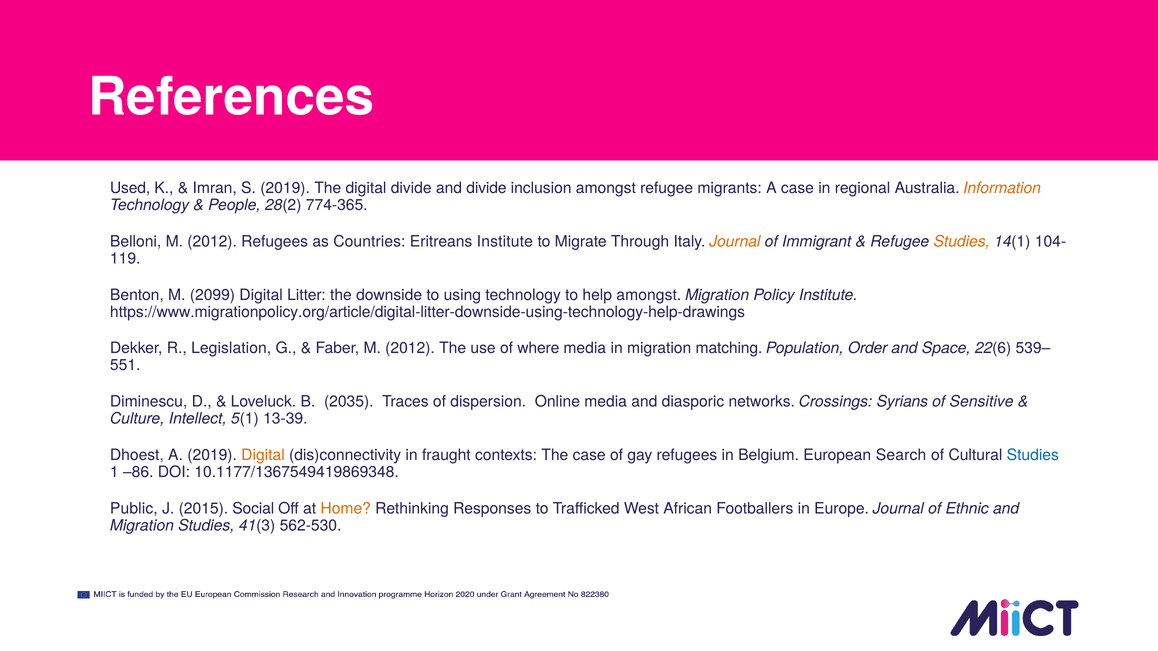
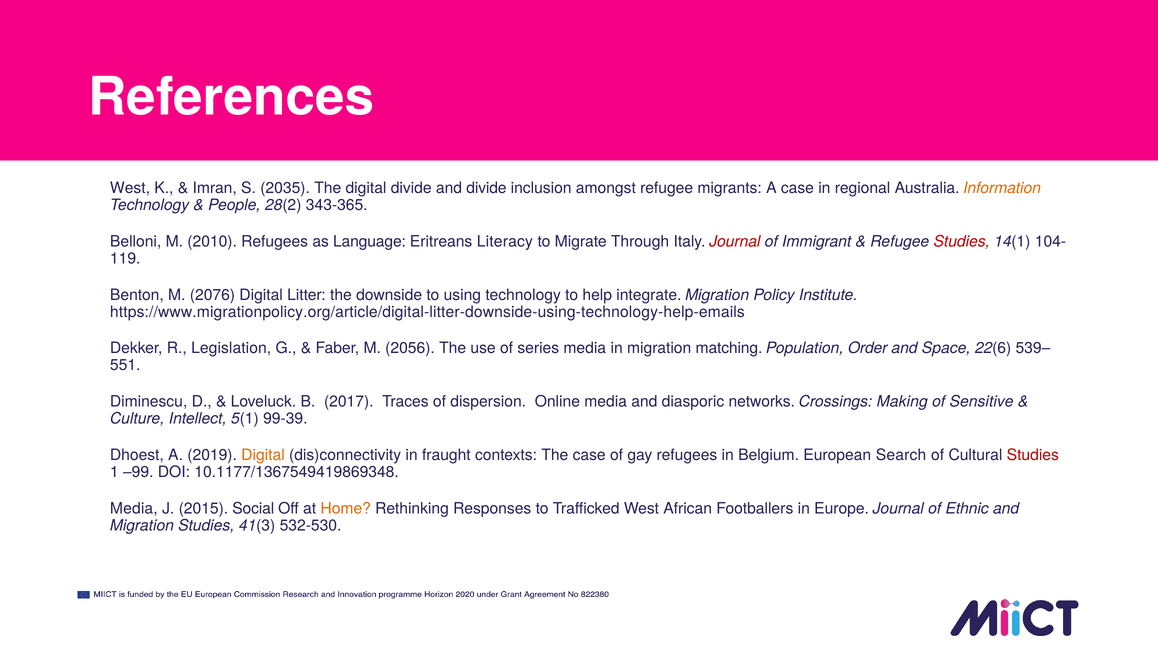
Used at (130, 188): Used -> West
S 2019: 2019 -> 2035
774-365: 774-365 -> 343-365
Belloni M 2012: 2012 -> 2010
Countries: Countries -> Language
Eritreans Institute: Institute -> Literacy
Journal at (735, 242) colour: orange -> red
Studies at (962, 242) colour: orange -> red
2099: 2099 -> 2076
help amongst: amongst -> integrate
https://www.migrationpolicy.org/article/digital-litter-downside-using-technology-help-drawings: https://www.migrationpolicy.org/article/digital-litter-downside-using-technology-help-drawings -> https://www.migrationpolicy.org/article/digital-litter-downside-using-technology-help-emails
Faber M 2012: 2012 -> 2056
where: where -> series
2035: 2035 -> 2017
Syrians: Syrians -> Making
13-39: 13-39 -> 99-39
Studies at (1033, 455) colour: blue -> red
–86: –86 -> –99
Public at (134, 509): Public -> Media
562-530: 562-530 -> 532-530
